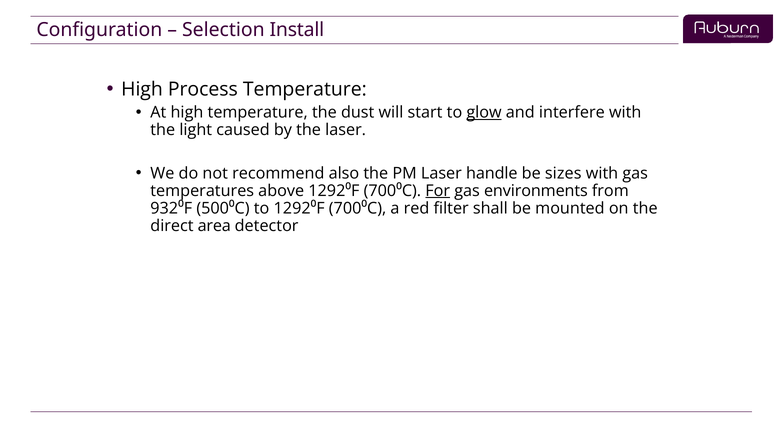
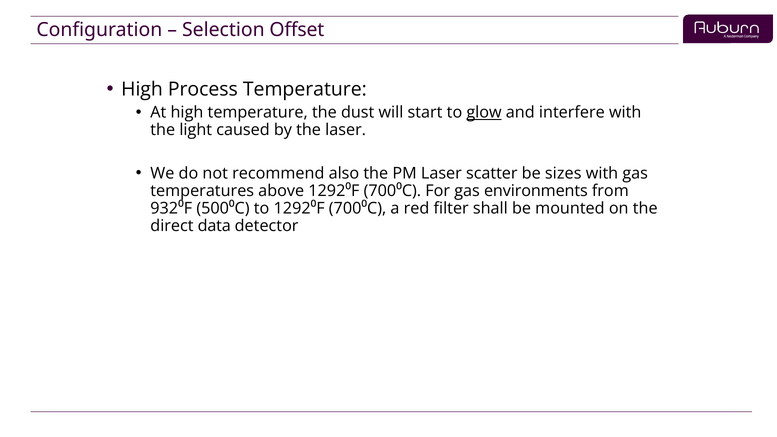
Install: Install -> Offset
handle: handle -> scatter
For underline: present -> none
area: area -> data
